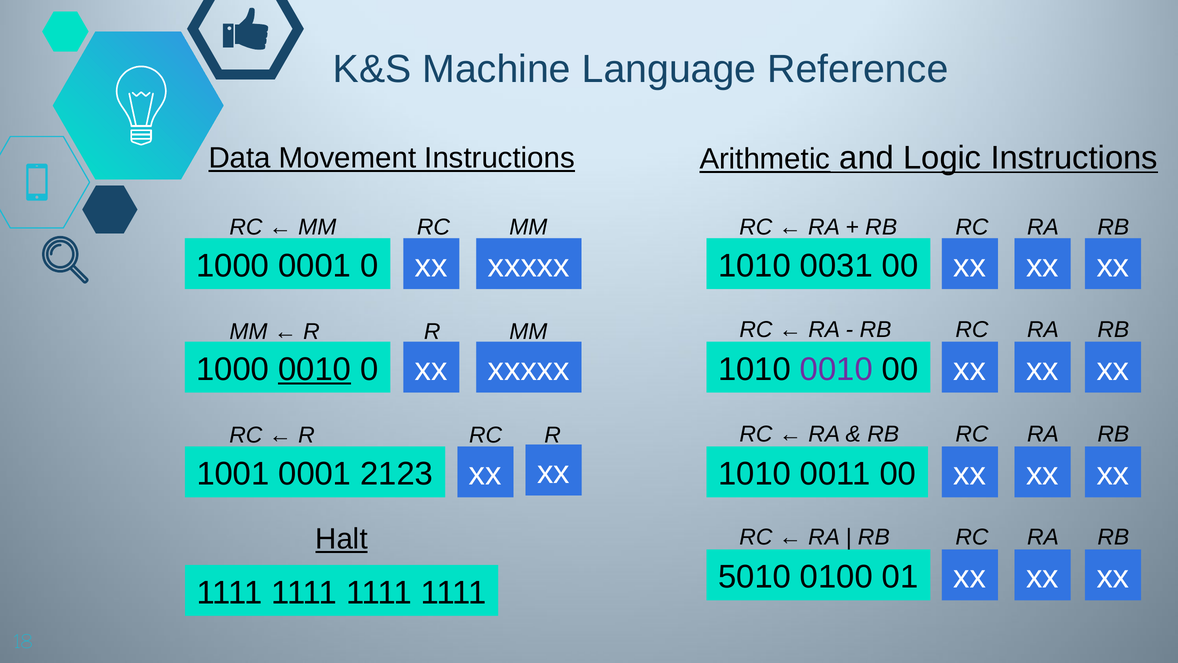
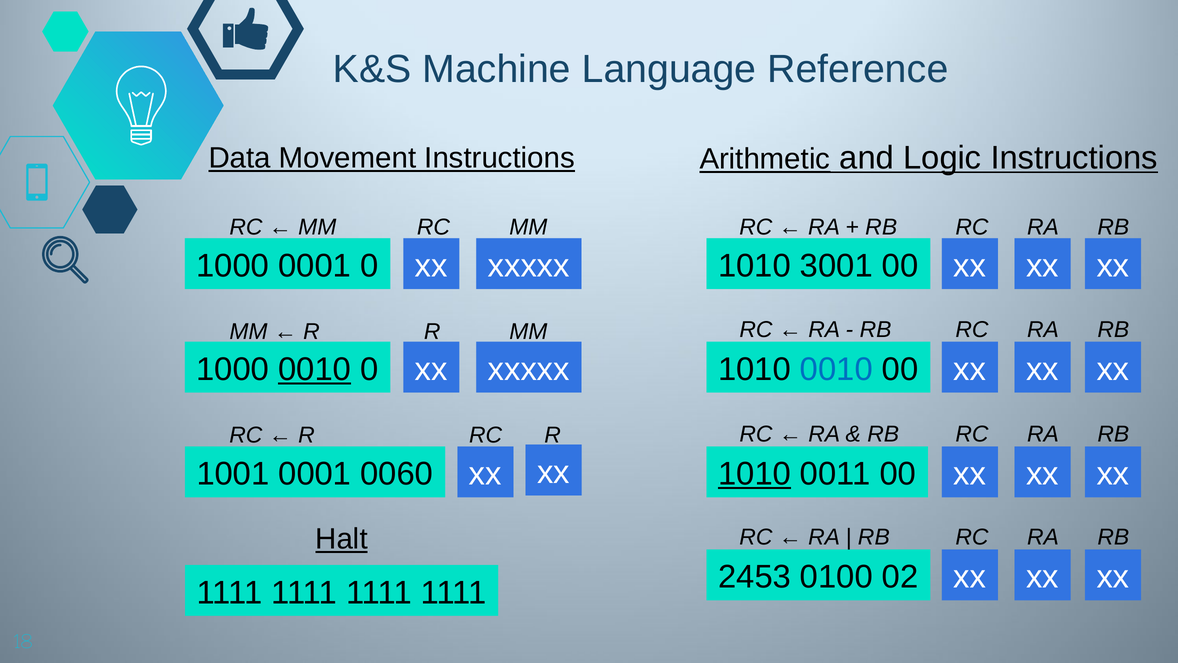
0031: 0031 -> 3001
0010 at (836, 369) colour: purple -> blue
2123: 2123 -> 0060
1010 at (755, 474) underline: none -> present
5010: 5010 -> 2453
01: 01 -> 02
